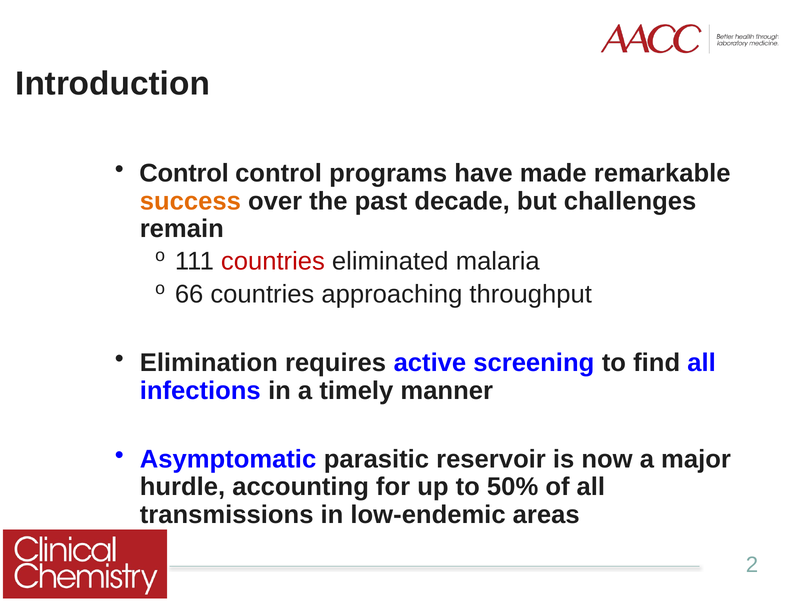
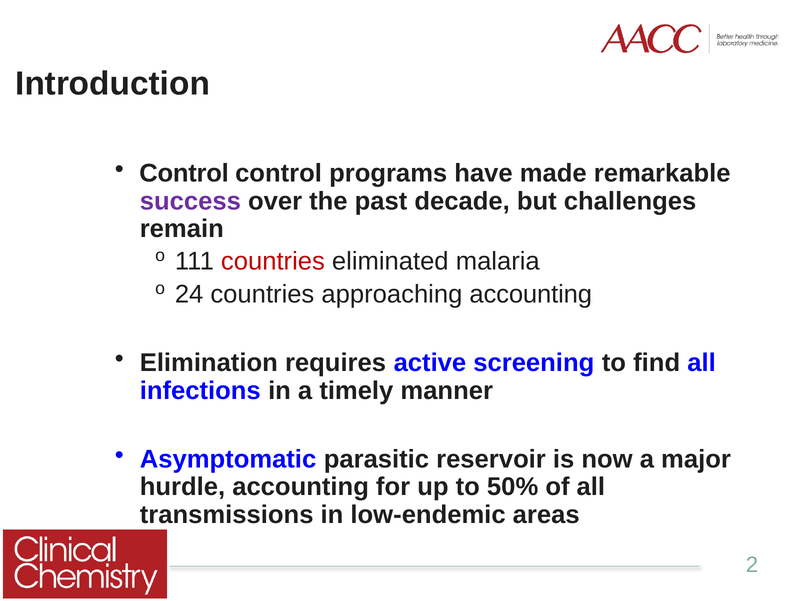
success colour: orange -> purple
66: 66 -> 24
approaching throughput: throughput -> accounting
